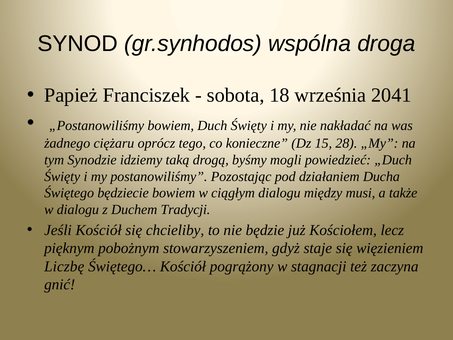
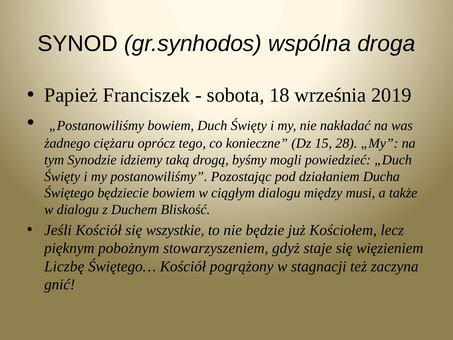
2041: 2041 -> 2019
Tradycji: Tradycji -> Bliskość
chcieliby: chcieliby -> wszystkie
